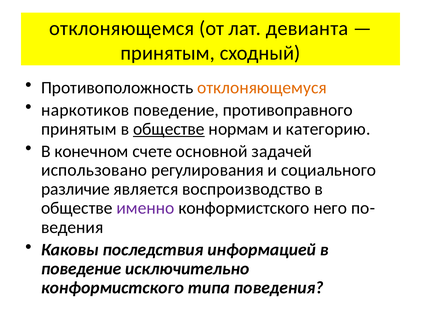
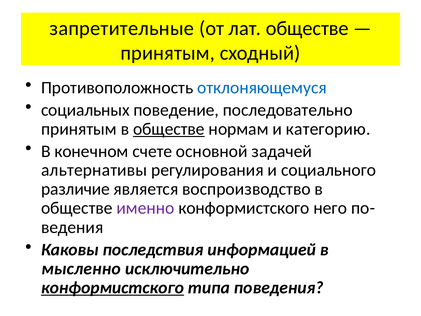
отклоняющемся: отклоняющемся -> запретительные
лат девианта: девианта -> обществе
отклоняющемуся colour: orange -> blue
наркотиков: наркотиков -> социальных
противоправного: противоправного -> последовательно
использовано: использовано -> альтернативы
поведение at (81, 268): поведение -> мысленно
конформистского at (113, 287) underline: none -> present
